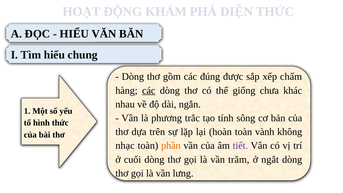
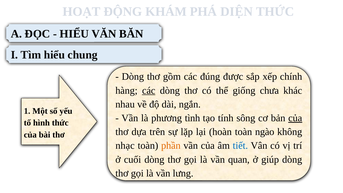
chấm: chấm -> chính
trắc: trắc -> tình
của at (295, 118) underline: none -> present
vành: vành -> ngào
tiết colour: purple -> blue
trăm: trăm -> quan
ngắt: ngắt -> giúp
